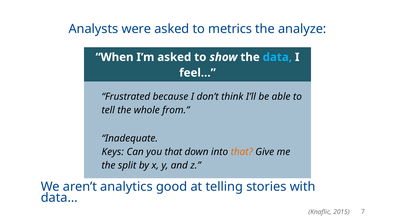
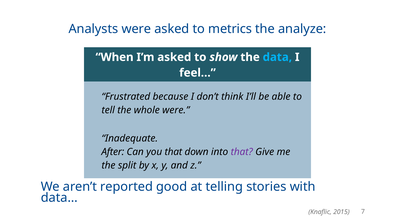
whole from: from -> were
Keys: Keys -> After
that at (242, 152) colour: orange -> purple
analytics: analytics -> reported
